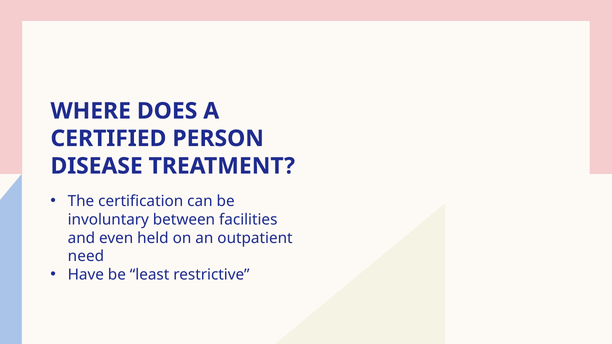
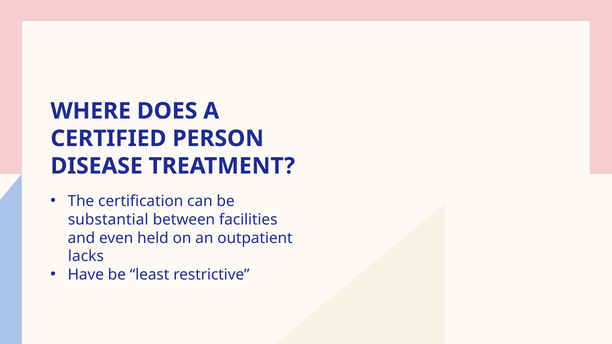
involuntary: involuntary -> substantial
need: need -> lacks
